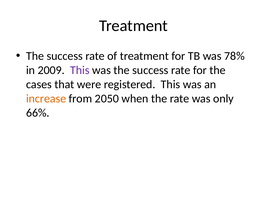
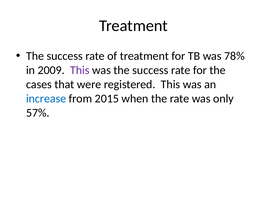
increase colour: orange -> blue
2050: 2050 -> 2015
66%: 66% -> 57%
